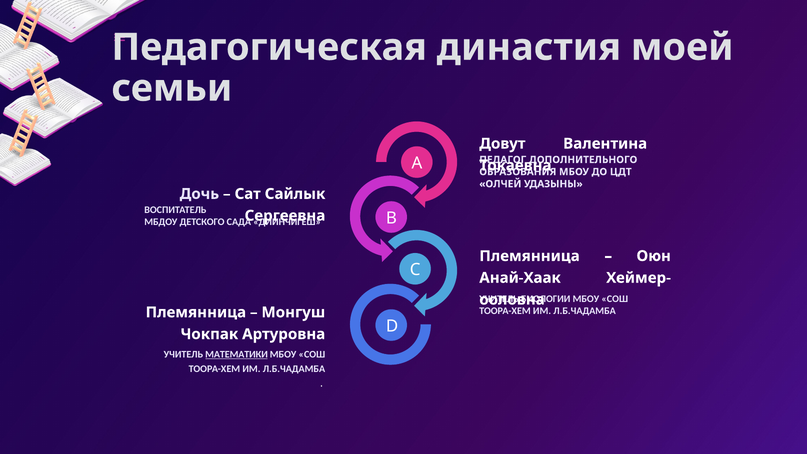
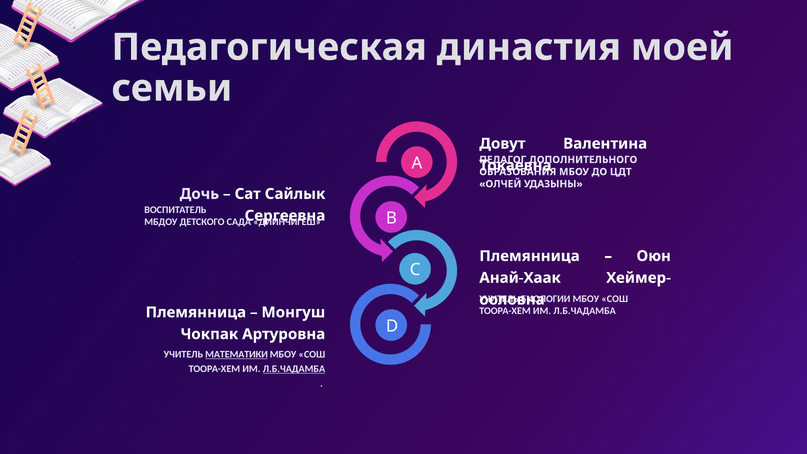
Л.Б.ЧАДАМБА at (294, 369) underline: none -> present
